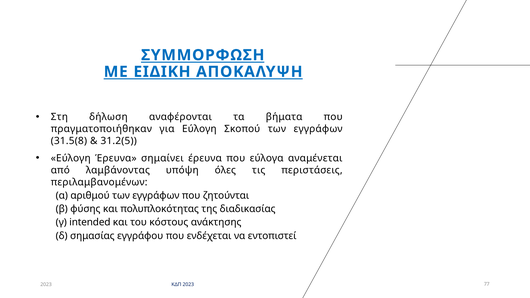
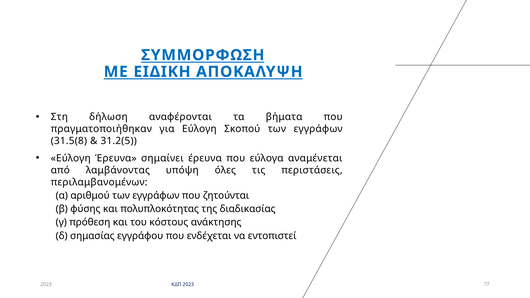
intended: intended -> πρόθεση
